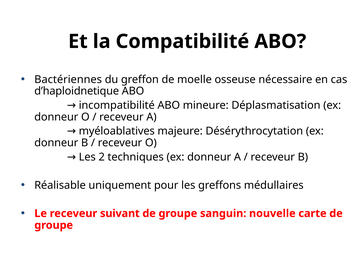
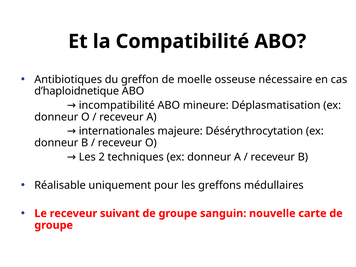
Bactériennes: Bactériennes -> Antibiotiques
myéloablatives: myéloablatives -> internationales
